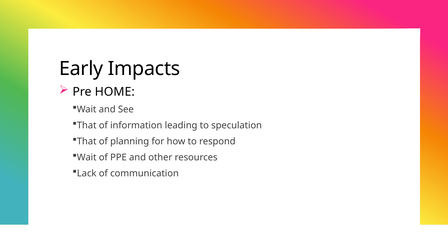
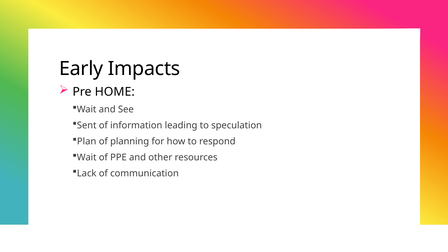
That at (87, 125): That -> Sent
That at (87, 141): That -> Plan
